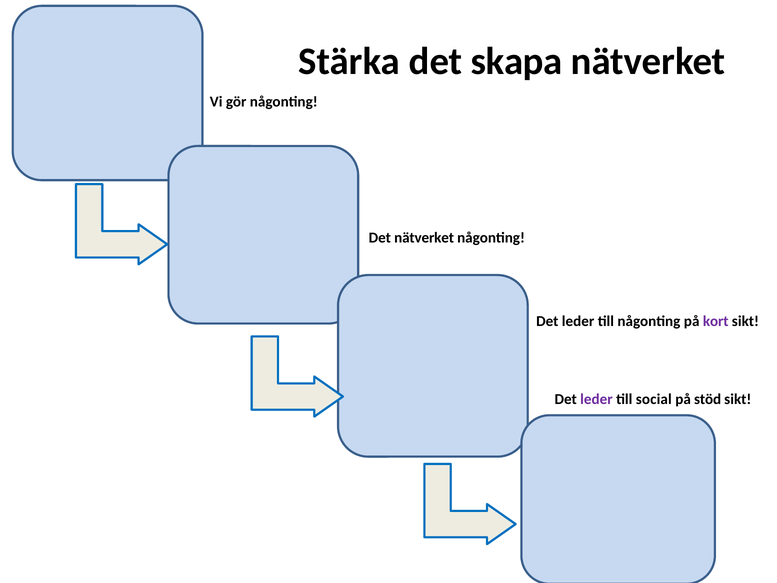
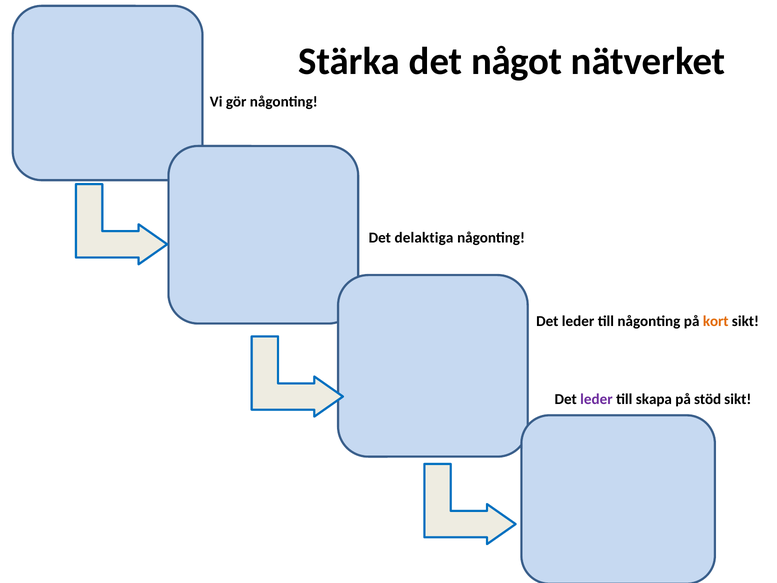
skapa: skapa -> något
Det nätverket: nätverket -> delaktiga
kort colour: purple -> orange
social: social -> skapa
